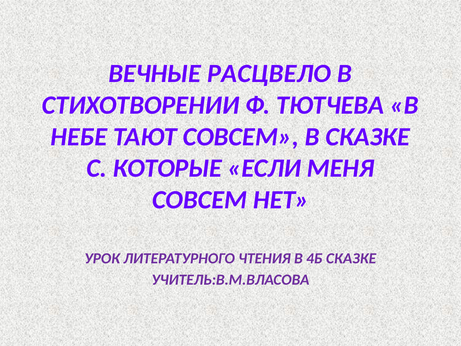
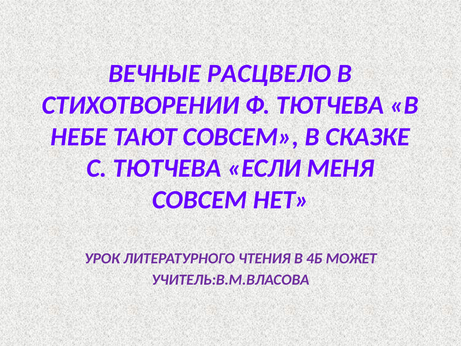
С КОТОРЫЕ: КОТОРЫЕ -> ТЮТЧЕВА
4Б СКАЗКЕ: СКАЗКЕ -> МОЖЕТ
